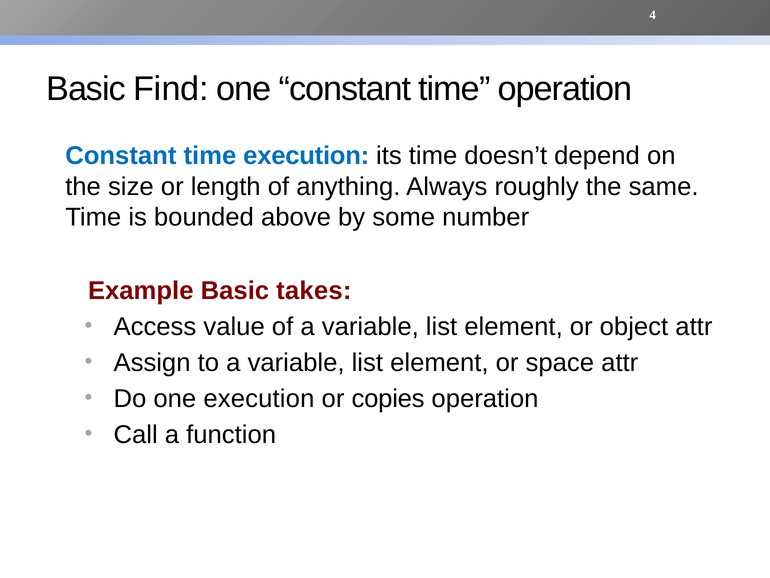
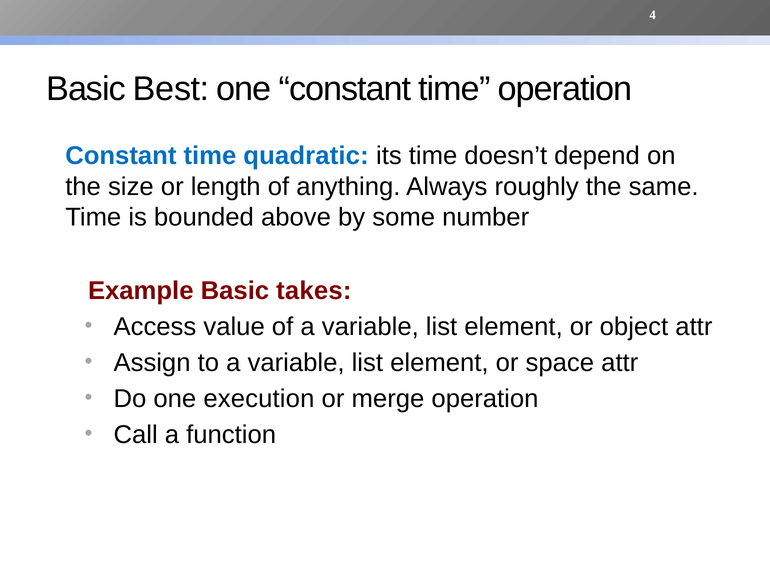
Find: Find -> Best
time execution: execution -> quadratic
copies: copies -> merge
